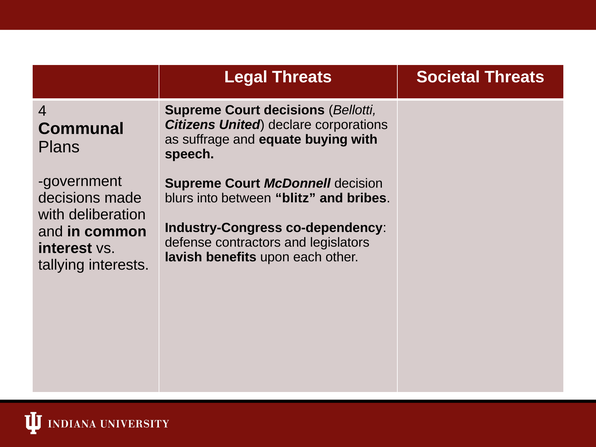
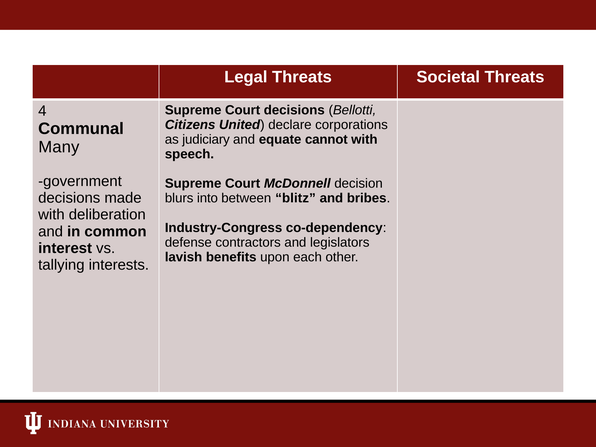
suffrage: suffrage -> judiciary
buying: buying -> cannot
Plans: Plans -> Many
